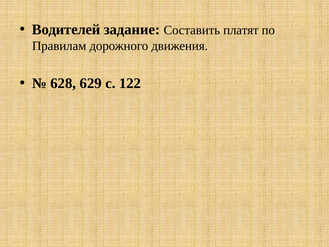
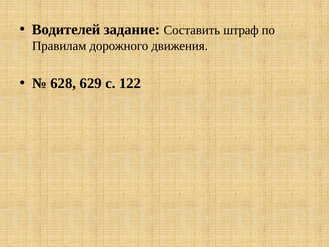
платят: платят -> штраф
